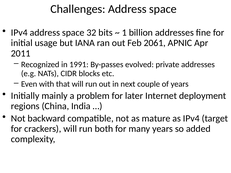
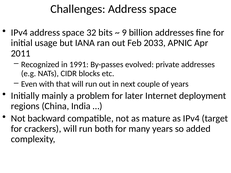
1: 1 -> 9
2061: 2061 -> 2033
